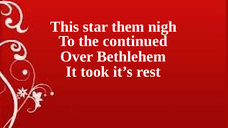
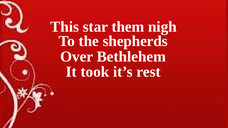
continued: continued -> shepherds
